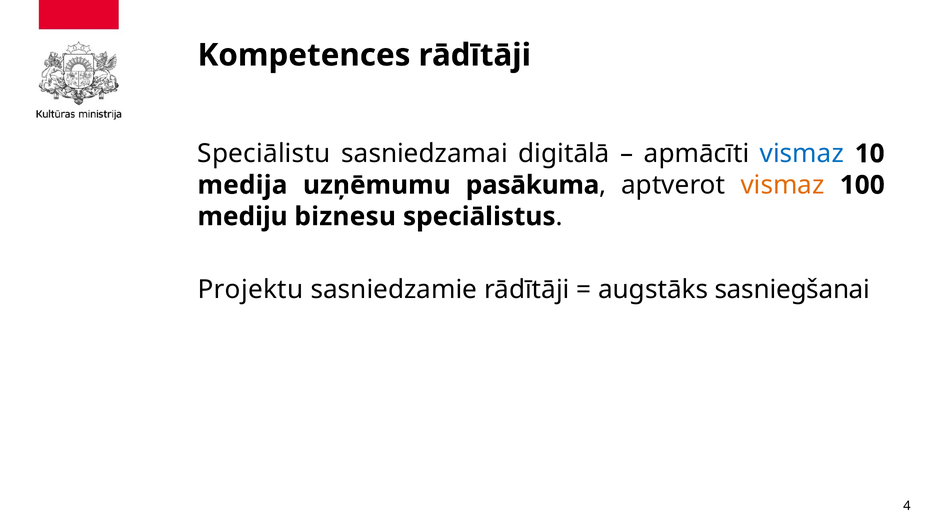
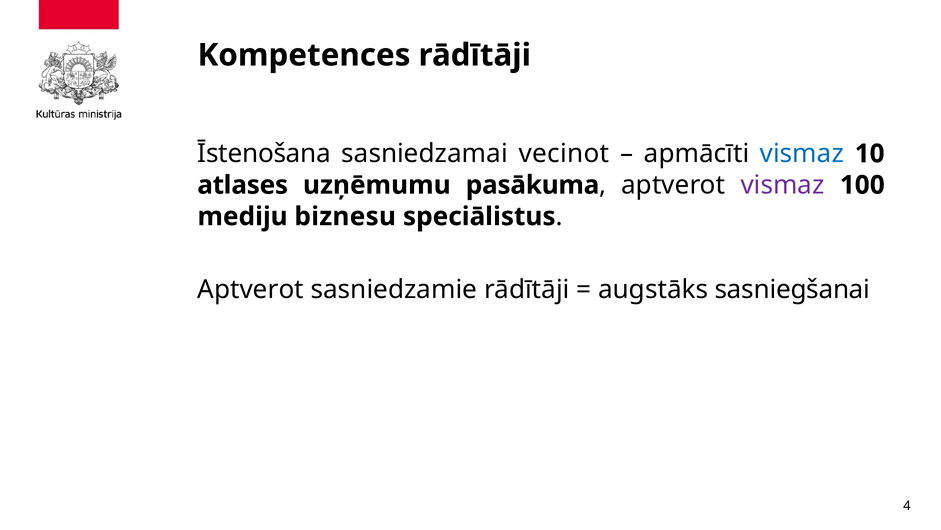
Speciālistu: Speciālistu -> Īstenošana
digitālā: digitālā -> vecinot
medija: medija -> atlases
vismaz at (782, 185) colour: orange -> purple
Projektu at (250, 289): Projektu -> Aptverot
